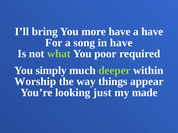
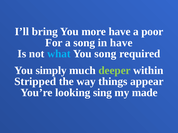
a have: have -> poor
what colour: light green -> light blue
You poor: poor -> song
Worship: Worship -> Stripped
just: just -> sing
